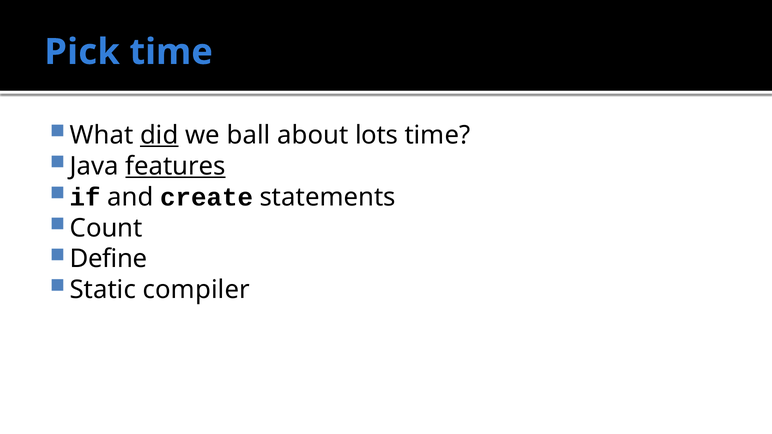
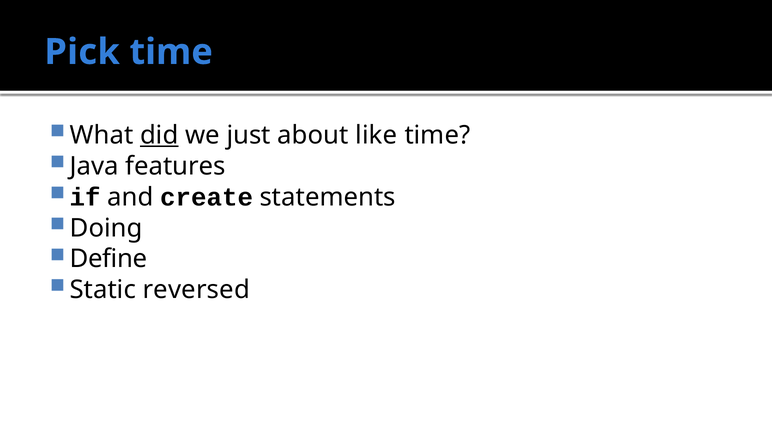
ball: ball -> just
lots: lots -> like
features underline: present -> none
Count: Count -> Doing
compiler: compiler -> reversed
